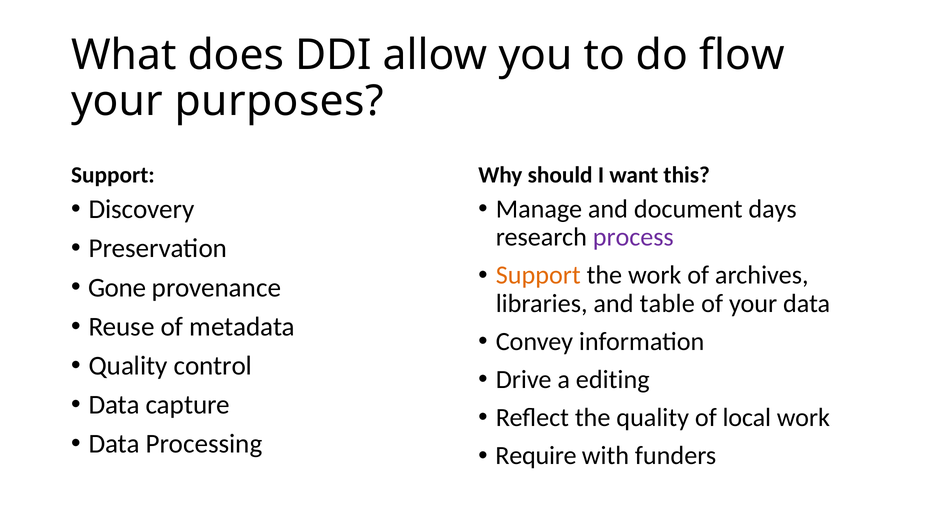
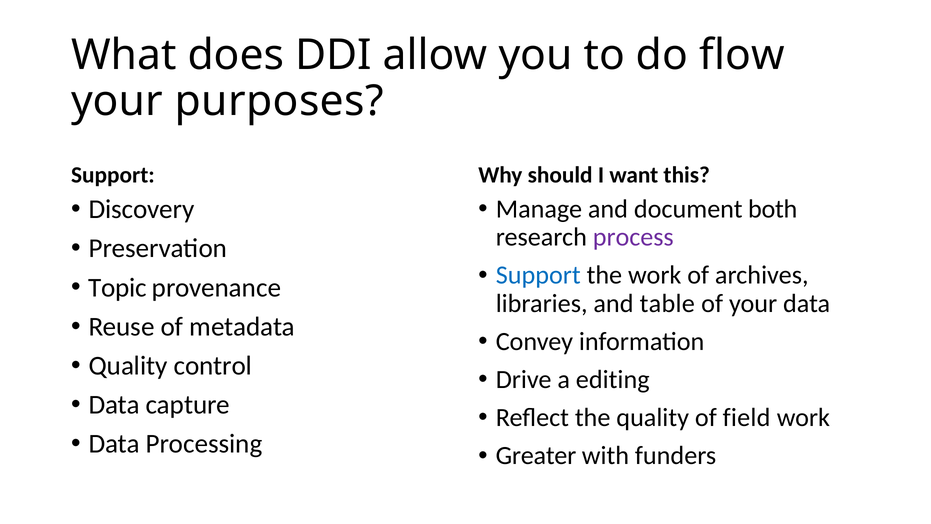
days: days -> both
Support at (538, 275) colour: orange -> blue
Gone: Gone -> Topic
local: local -> field
Require: Require -> Greater
